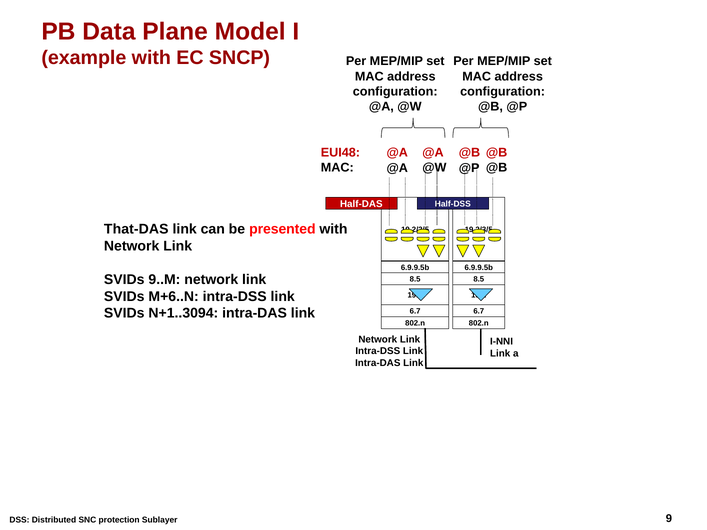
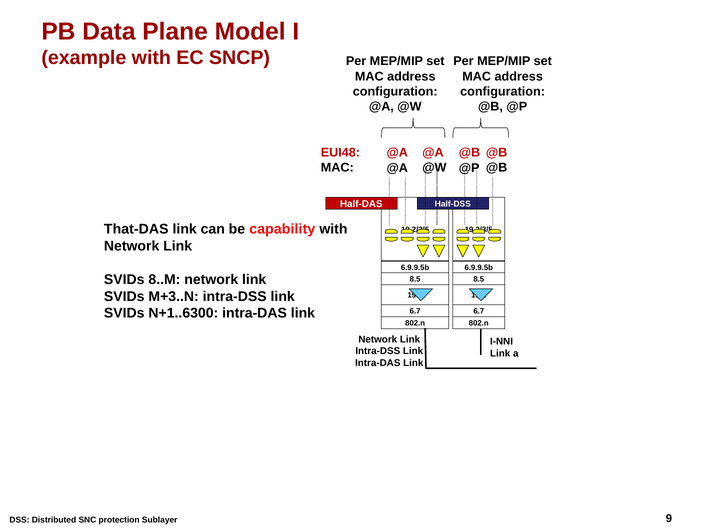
presented: presented -> capability
9..M: 9..M -> 8..M
M+6..N: M+6..N -> M+3..N
N+1..3094: N+1..3094 -> N+1..6300
